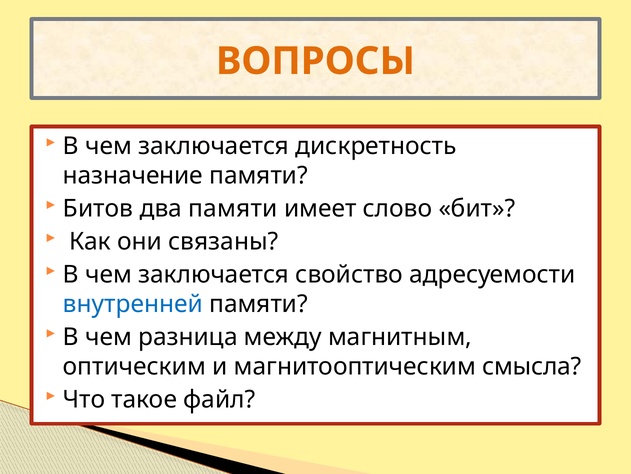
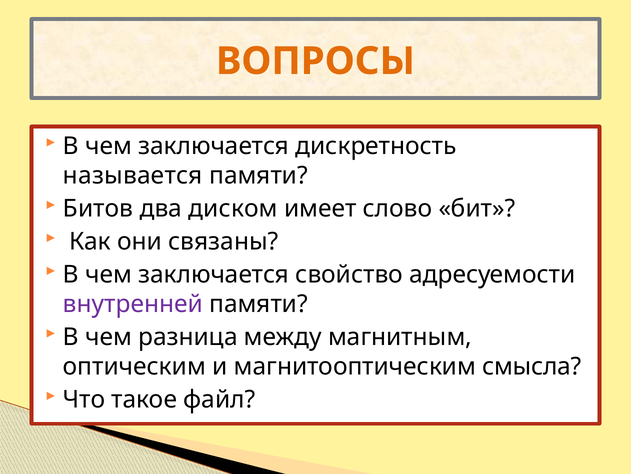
назначение: назначение -> называется
два памяти: памяти -> диском
внутренней colour: blue -> purple
